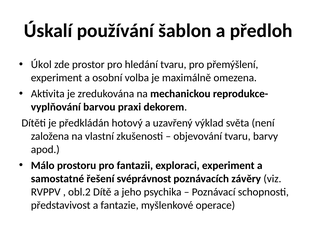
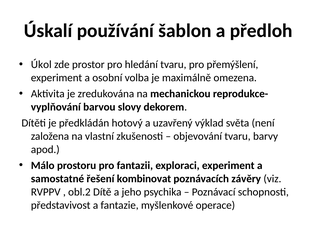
praxi: praxi -> slovy
svéprávnost: svéprávnost -> kombinovat
